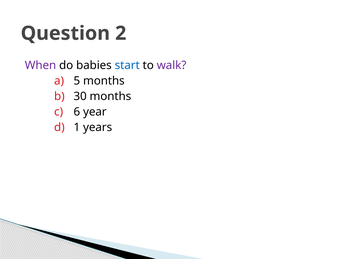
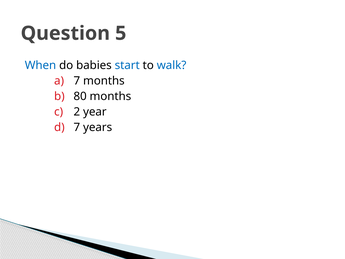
2: 2 -> 5
When colour: purple -> blue
walk colour: purple -> blue
5 at (77, 81): 5 -> 7
30: 30 -> 80
6: 6 -> 2
1 at (77, 127): 1 -> 7
